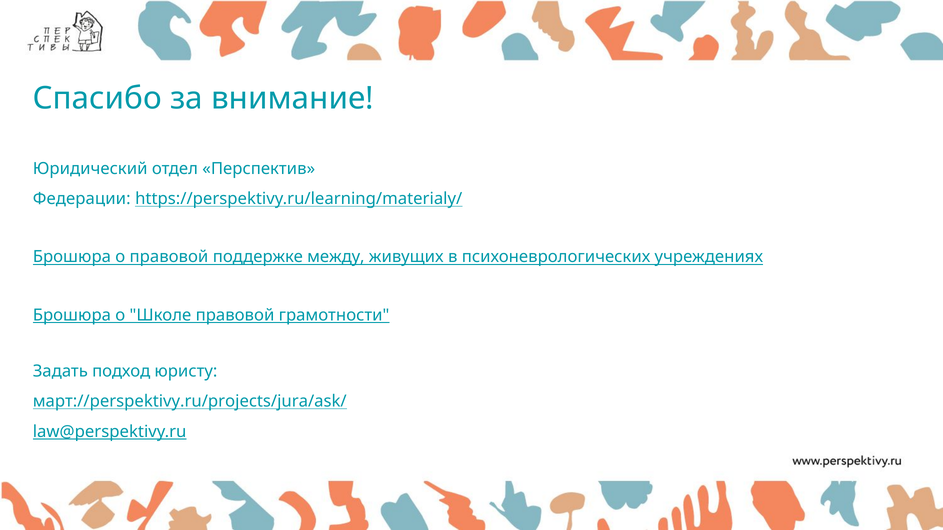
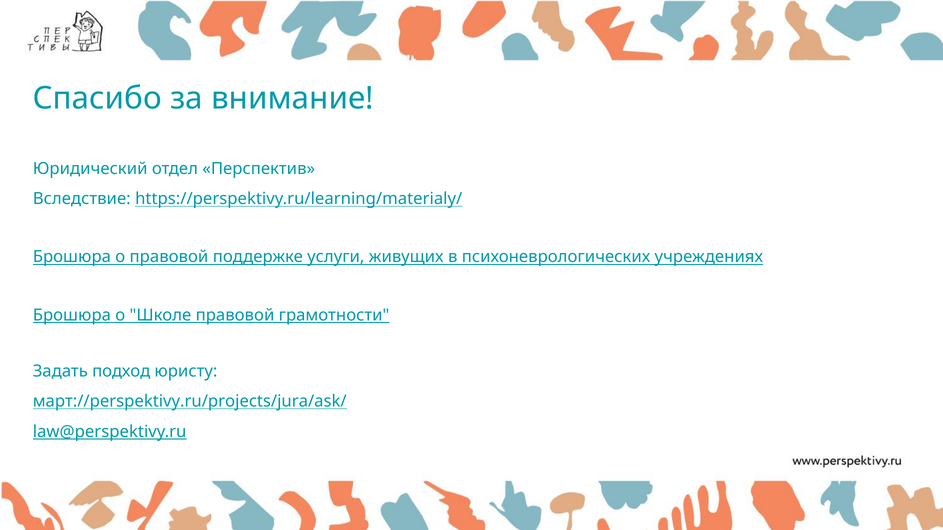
Федерации: Федерации -> Вследствие
между: между -> услуги
